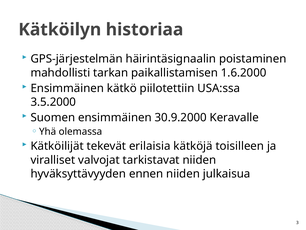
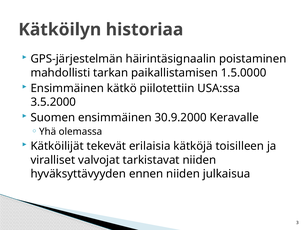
1.6.2000: 1.6.2000 -> 1.5.0000
